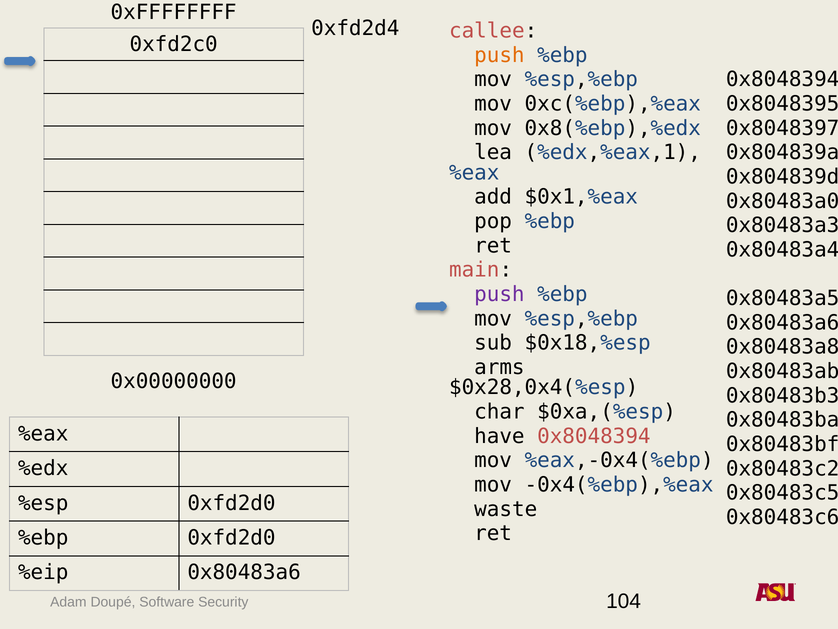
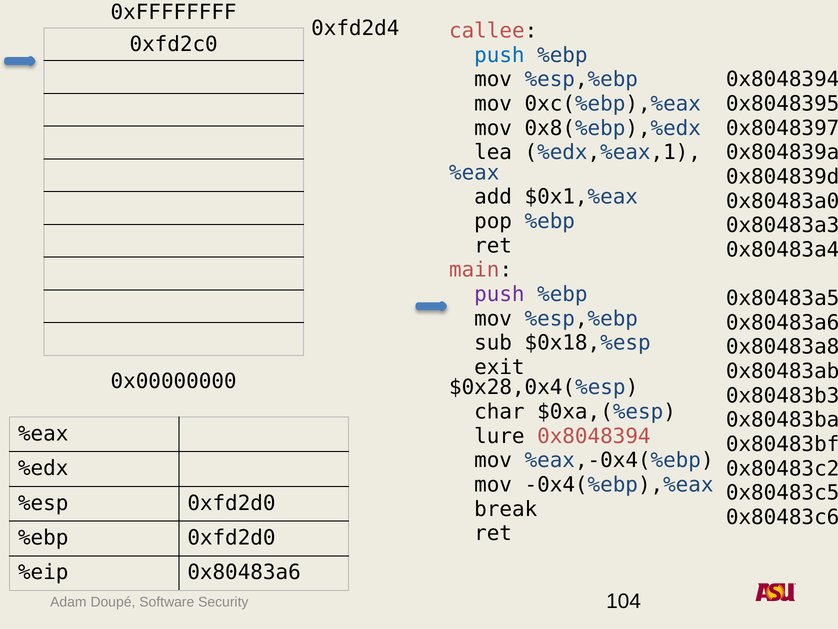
push at (499, 55) colour: orange -> blue
arms: arms -> exit
have: have -> lure
waste: waste -> break
